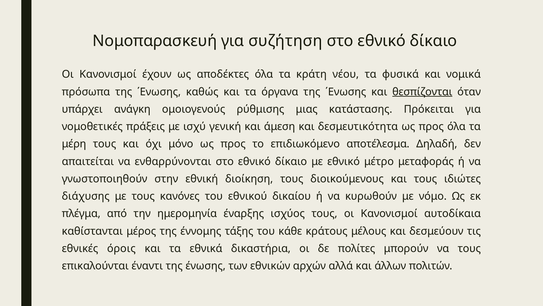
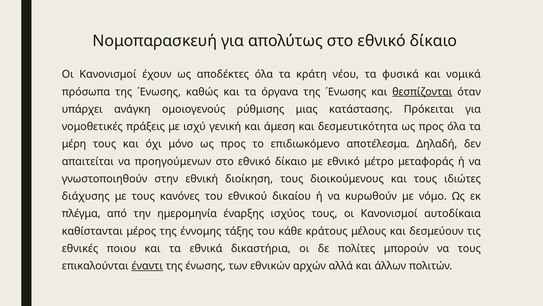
συζήτηση: συζήτηση -> απολύτως
ενθαρρύνονται: ενθαρρύνονται -> προηγούμενων
όροις: όροις -> ποιου
έναντι underline: none -> present
